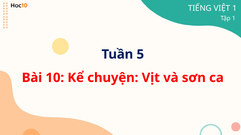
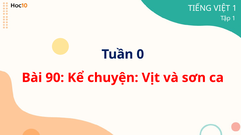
5: 5 -> 0
10: 10 -> 90
